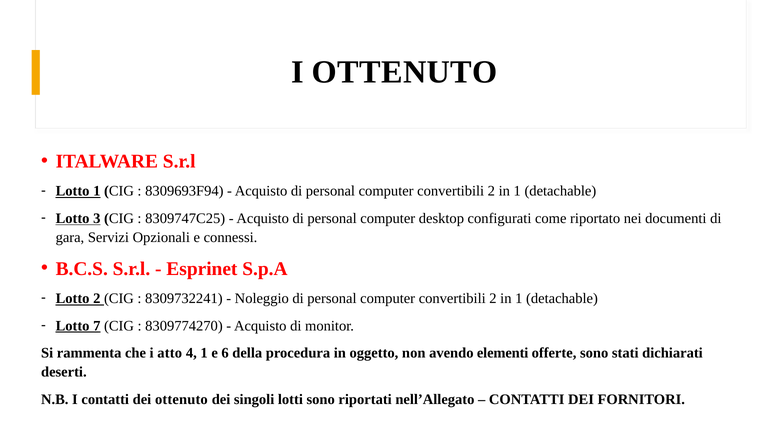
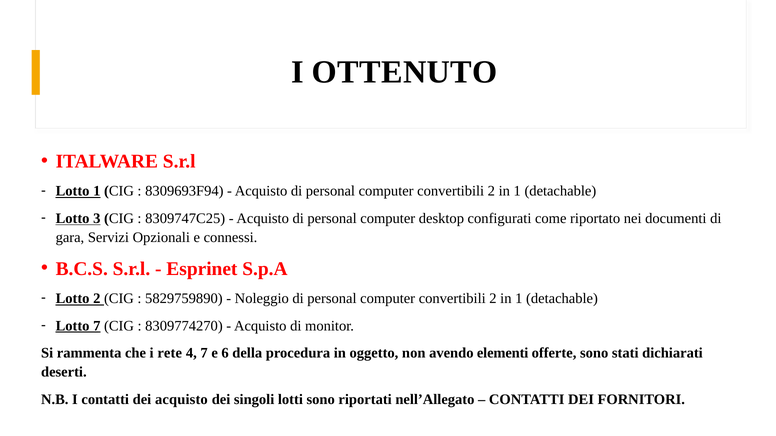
8309732241: 8309732241 -> 5829759890
atto: atto -> rete
4 1: 1 -> 7
dei ottenuto: ottenuto -> acquisto
